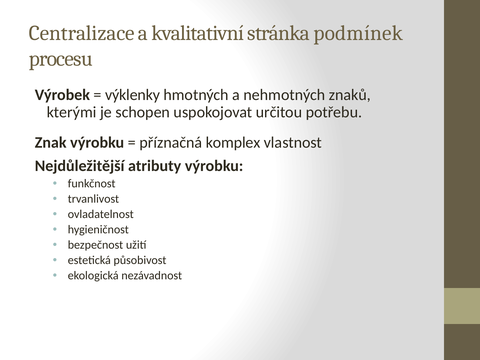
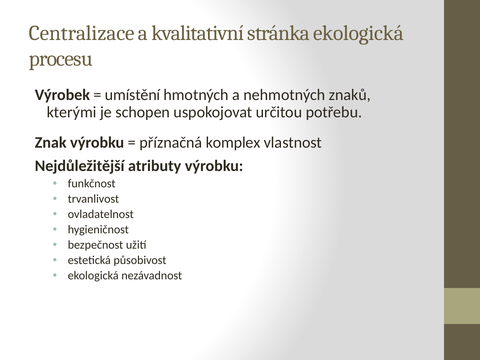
stránka podmínek: podmínek -> ekologická
výklenky: výklenky -> umístění
